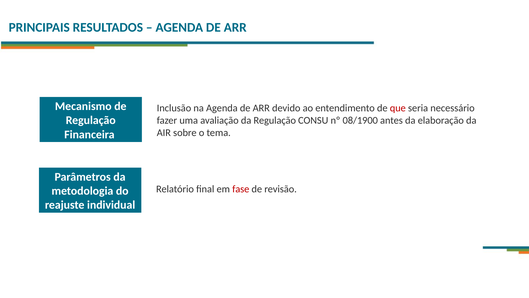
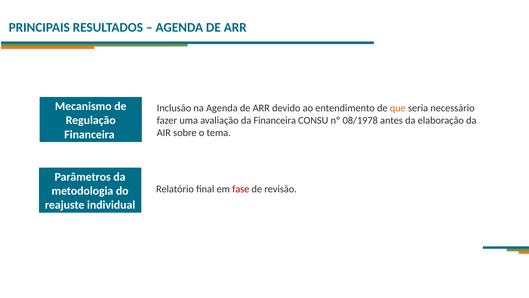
que colour: red -> orange
da Regulação: Regulação -> Financeira
08/1900: 08/1900 -> 08/1978
